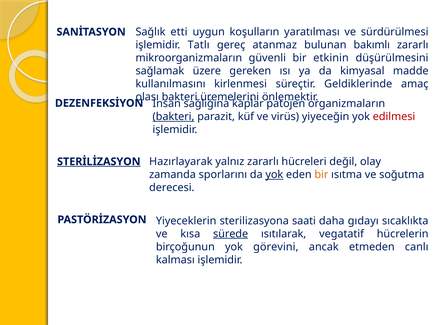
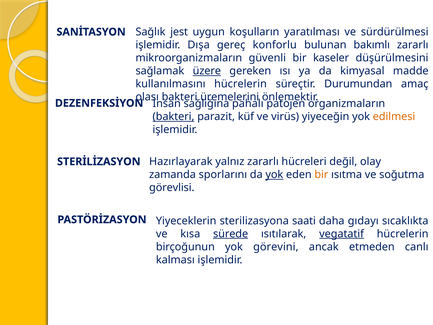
etti: etti -> jest
Tatlı: Tatlı -> Dışa
atanmaz: atanmaz -> konforlu
etkinin: etkinin -> kaseler
üzere underline: none -> present
kullanılmasını kirlenmesi: kirlenmesi -> hücrelerin
Geldiklerinde: Geldiklerinde -> Durumundan
kaplar: kaplar -> pahalı
edilmesi colour: red -> orange
STERİLİZASYON underline: present -> none
derecesi: derecesi -> görevlisi
vegatatif underline: none -> present
